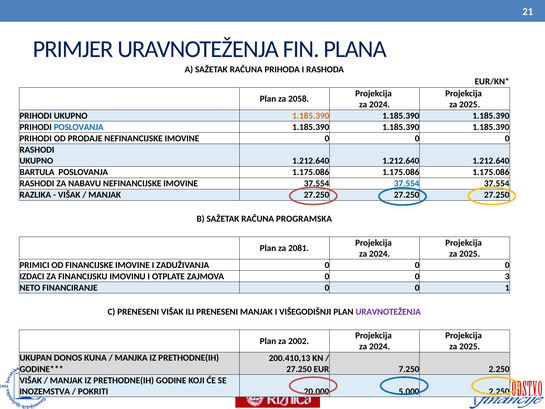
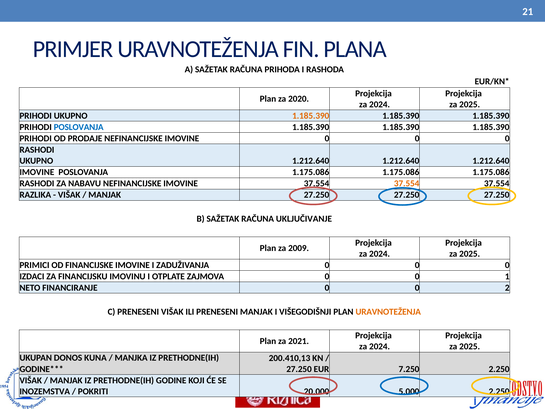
2058: 2058 -> 2020
BARTULA at (37, 172): BARTULA -> IMOVINE
37.554 at (407, 183) colour: blue -> orange
PROGRAMSKA: PROGRAMSKA -> UKLJUČIVANJE
2081: 2081 -> 2009
3: 3 -> 1
1: 1 -> 2
URAVNOTEŽENJA at (388, 311) colour: purple -> orange
2002: 2002 -> 2021
